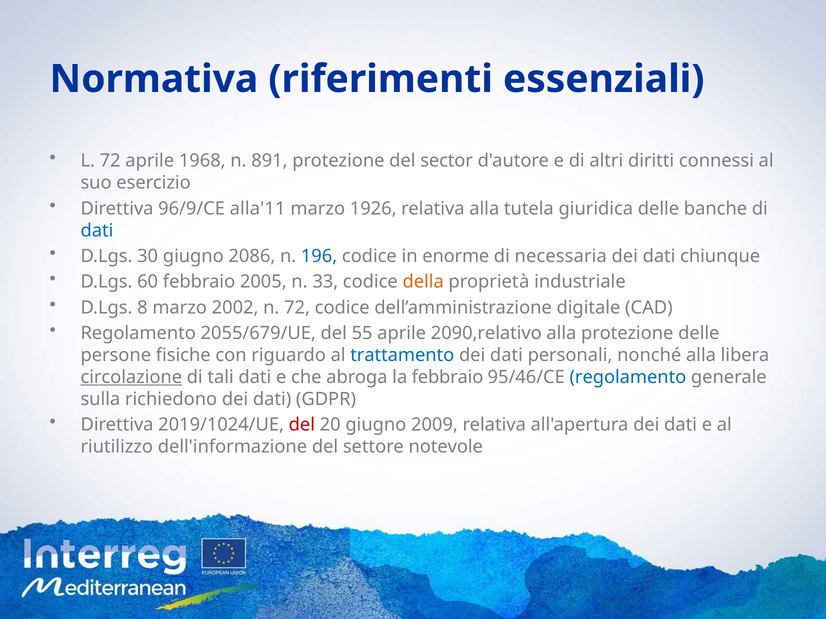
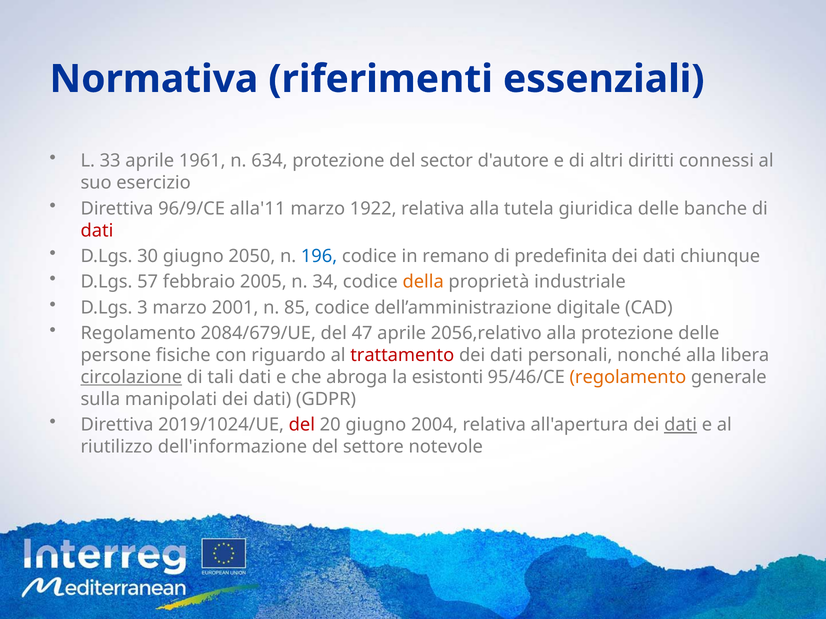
L 72: 72 -> 33
1968: 1968 -> 1961
891: 891 -> 634
1926: 1926 -> 1922
dati at (97, 231) colour: blue -> red
2086: 2086 -> 2050
enorme: enorme -> remano
necessaria: necessaria -> predefinita
60: 60 -> 57
33: 33 -> 34
8: 8 -> 3
2002: 2002 -> 2001
n 72: 72 -> 85
2055/679/UE: 2055/679/UE -> 2084/679/UE
55: 55 -> 47
2090,relativo: 2090,relativo -> 2056,relativo
trattamento colour: blue -> red
la febbraio: febbraio -> esistonti
regolamento at (628, 377) colour: blue -> orange
richiedono: richiedono -> manipolati
2009: 2009 -> 2004
dati at (681, 425) underline: none -> present
